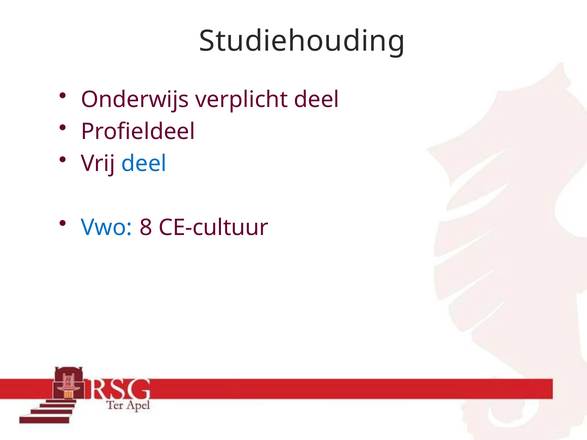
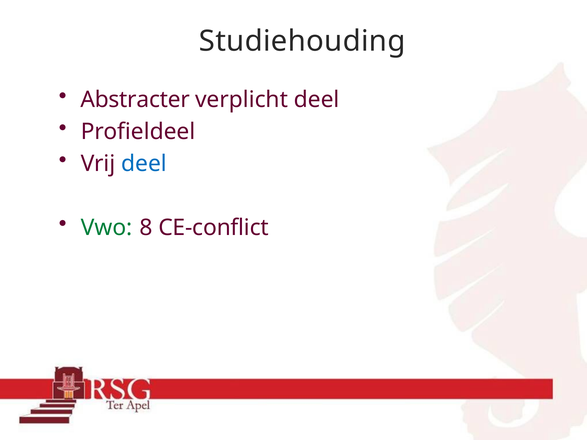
Onderwijs: Onderwijs -> Abstracter
Vwo colour: blue -> green
CE-cultuur: CE-cultuur -> CE-conflict
